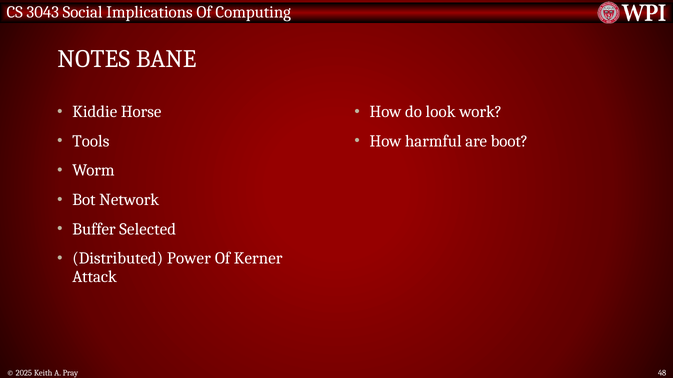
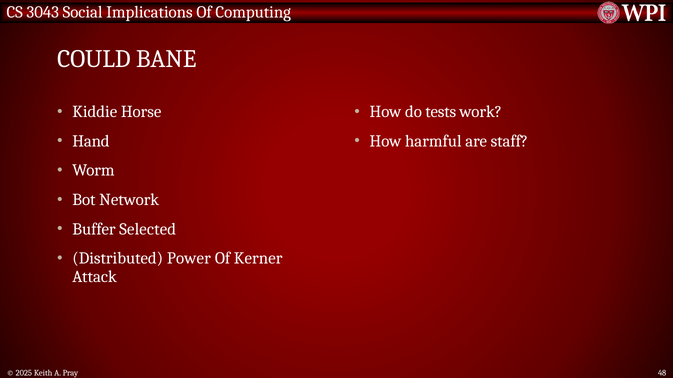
NOTES: NOTES -> COULD
look: look -> tests
Tools: Tools -> Hand
boot: boot -> staff
